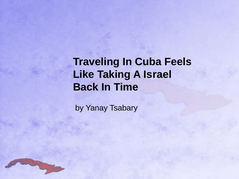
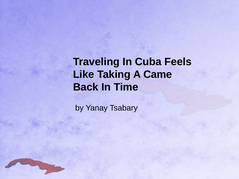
Israel: Israel -> Came
